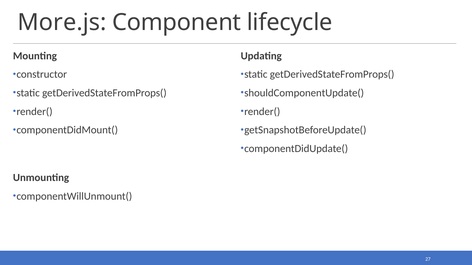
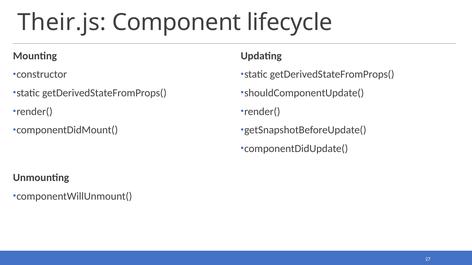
More.js: More.js -> Their.js
